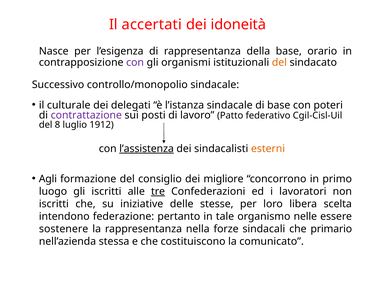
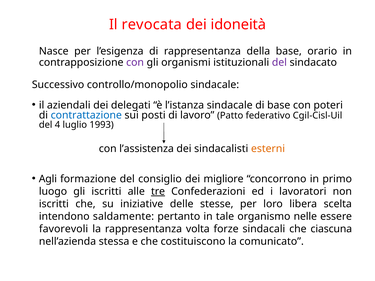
accertati: accertati -> revocata
del at (279, 62) colour: orange -> purple
culturale: culturale -> aziendali
contrattazione colour: purple -> blue
8: 8 -> 4
1912: 1912 -> 1993
l’assistenza underline: present -> none
federazione: federazione -> saldamente
sostenere: sostenere -> favorevoli
nella: nella -> volta
primario: primario -> ciascuna
